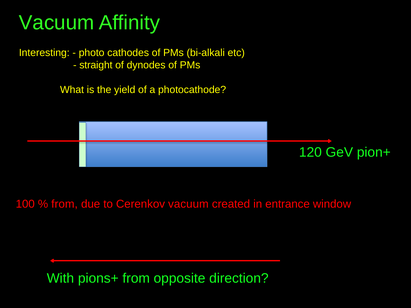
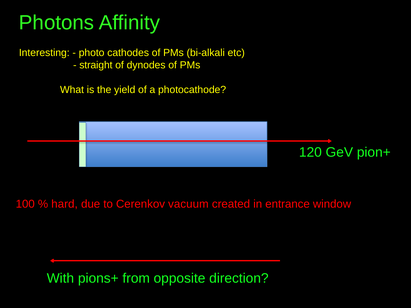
Vacuum at (57, 23): Vacuum -> Photons
from at (65, 204): from -> hard
